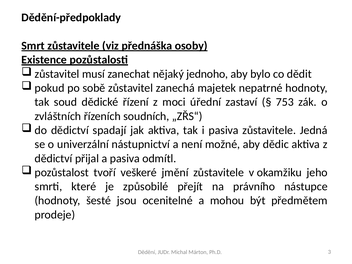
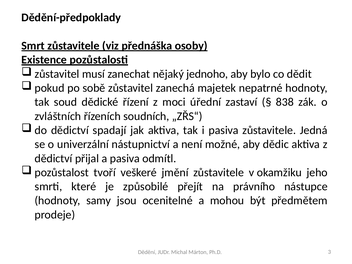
753: 753 -> 838
šesté: šesté -> samy
